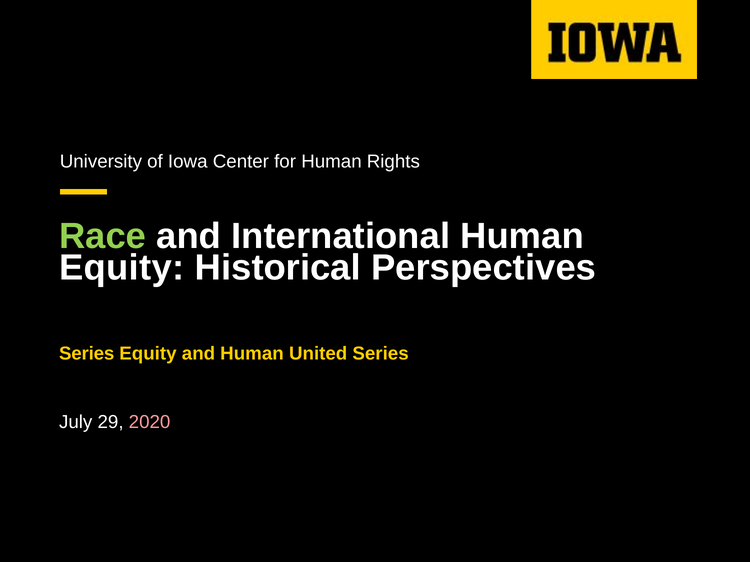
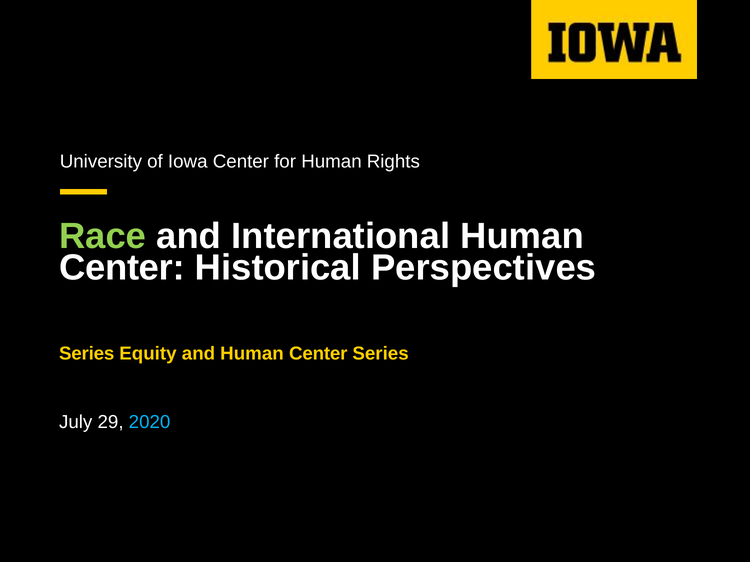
Equity at (122, 268): Equity -> Center
and Human United: United -> Center
2020 colour: pink -> light blue
